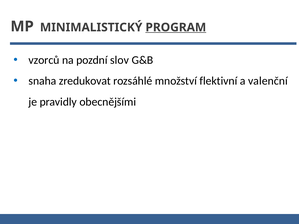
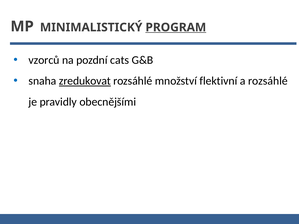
slov: slov -> cats
zredukovat underline: none -> present
a valenční: valenční -> rozsáhlé
